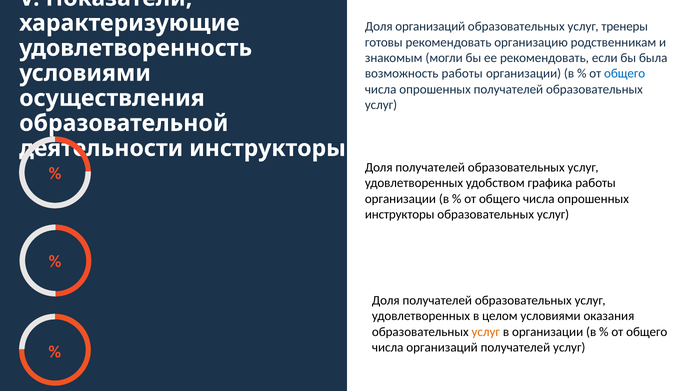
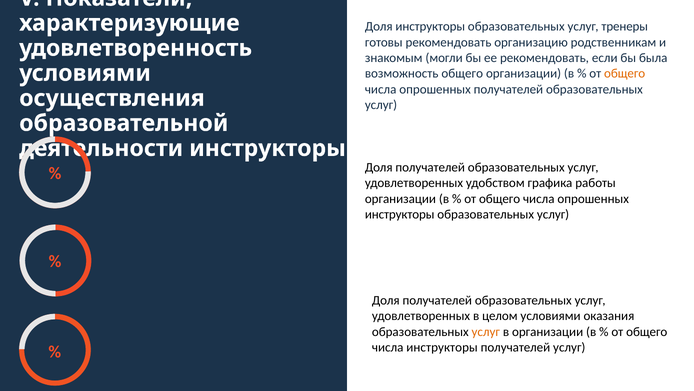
Доля организаций: организаций -> инструкторы
возможность работы: работы -> общего
общего at (625, 73) colour: blue -> orange
числа организаций: организаций -> инструкторы
